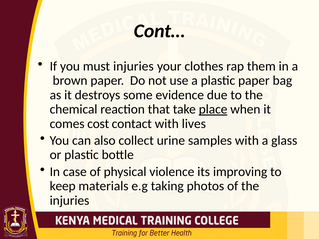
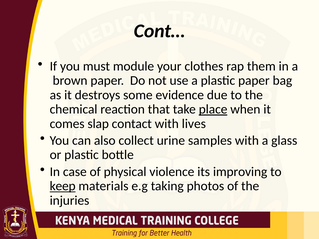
must injuries: injuries -> module
cost: cost -> slap
keep underline: none -> present
